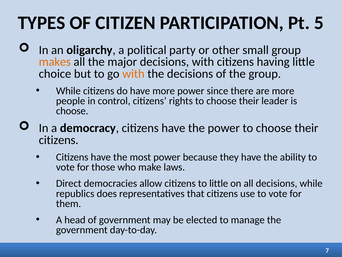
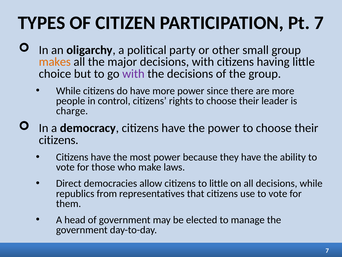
Pt 5: 5 -> 7
with at (133, 74) colour: orange -> purple
choose at (72, 111): choose -> charge
does: does -> from
